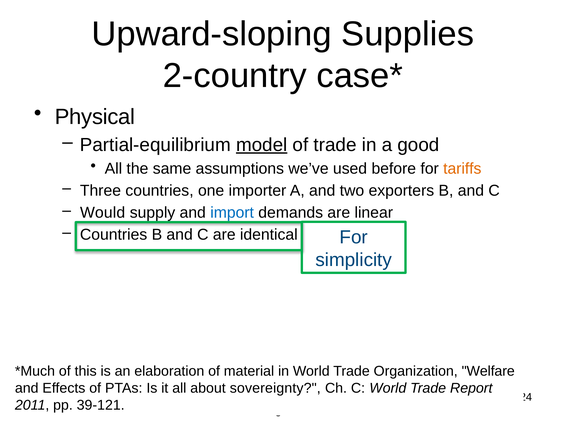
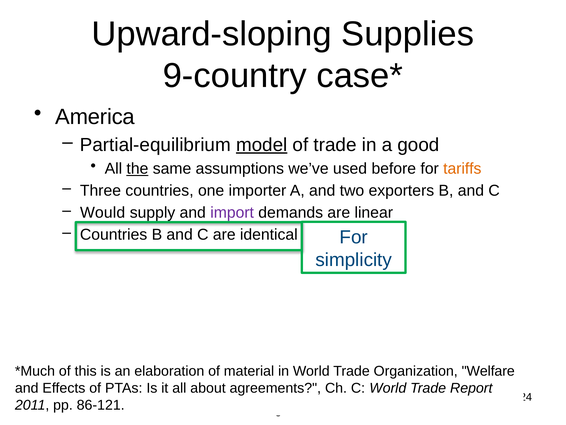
2-country: 2-country -> 9-country
Physical: Physical -> America
the underline: none -> present
import colour: blue -> purple
sovereignty: sovereignty -> agreements
39-121: 39-121 -> 86-121
